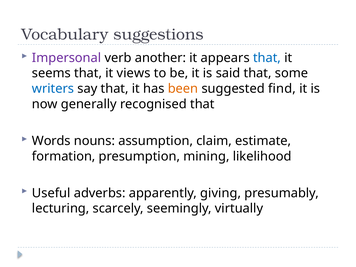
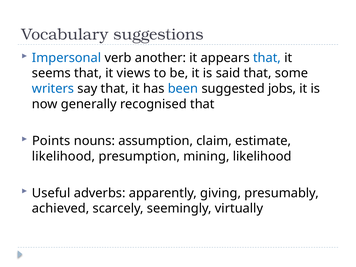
Impersonal colour: purple -> blue
been colour: orange -> blue
find: find -> jobs
Words: Words -> Points
formation at (64, 156): formation -> likelihood
lecturing: lecturing -> achieved
